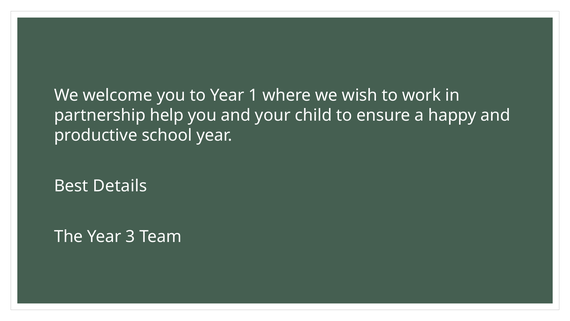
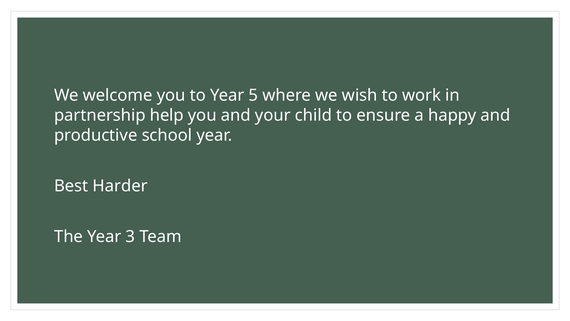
1: 1 -> 5
Details: Details -> Harder
